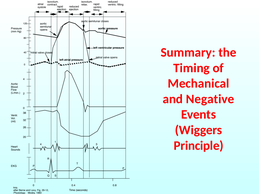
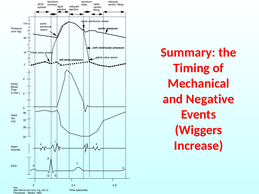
Principle: Principle -> Increase
